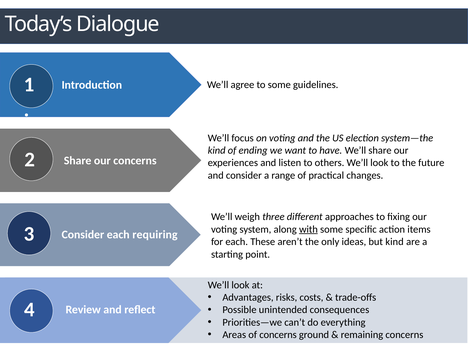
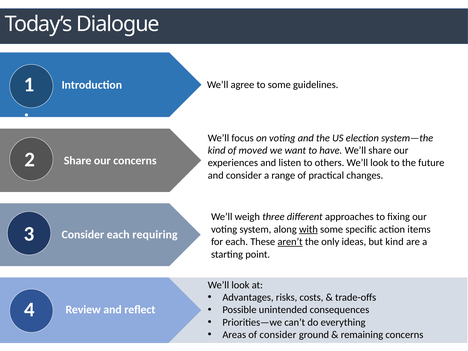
ending: ending -> moved
aren’t underline: none -> present
of concerns: concerns -> consider
